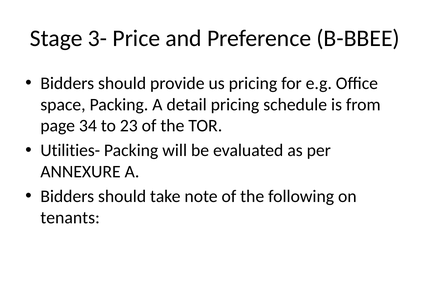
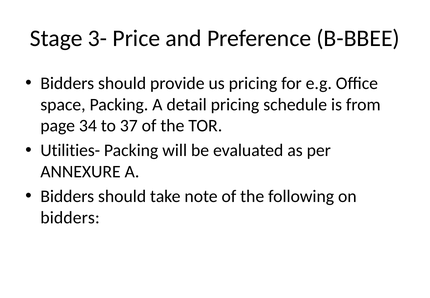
23: 23 -> 37
tenants at (70, 217): tenants -> bidders
